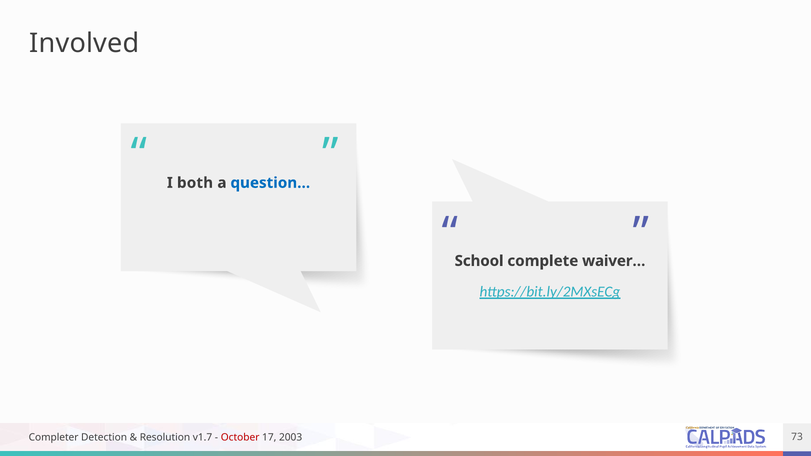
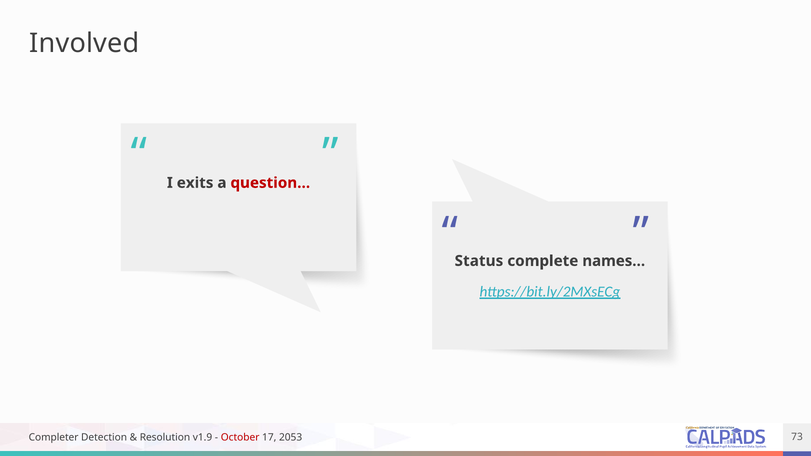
both: both -> exits
question… colour: blue -> red
School: School -> Status
waiver…: waiver… -> names…
v1.7: v1.7 -> v1.9
2003: 2003 -> 2053
